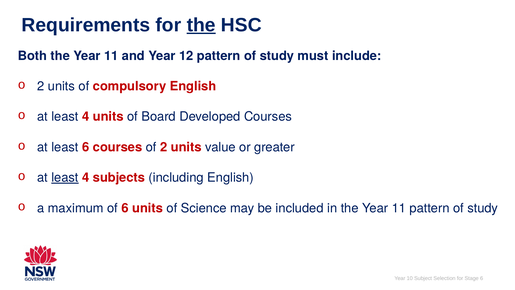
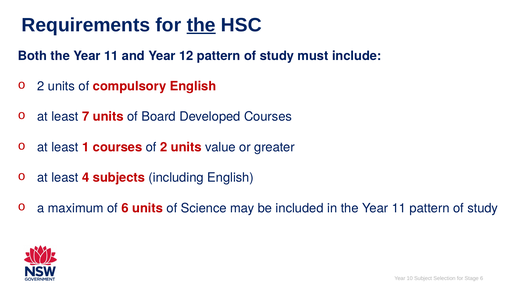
4 at (86, 117): 4 -> 7
least 6: 6 -> 1
least at (65, 177) underline: present -> none
